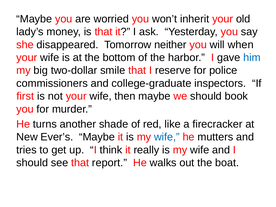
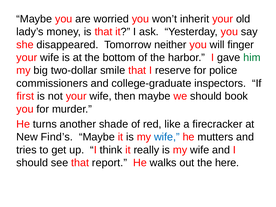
when: when -> finger
him colour: blue -> green
Ever’s: Ever’s -> Find’s
boat: boat -> here
